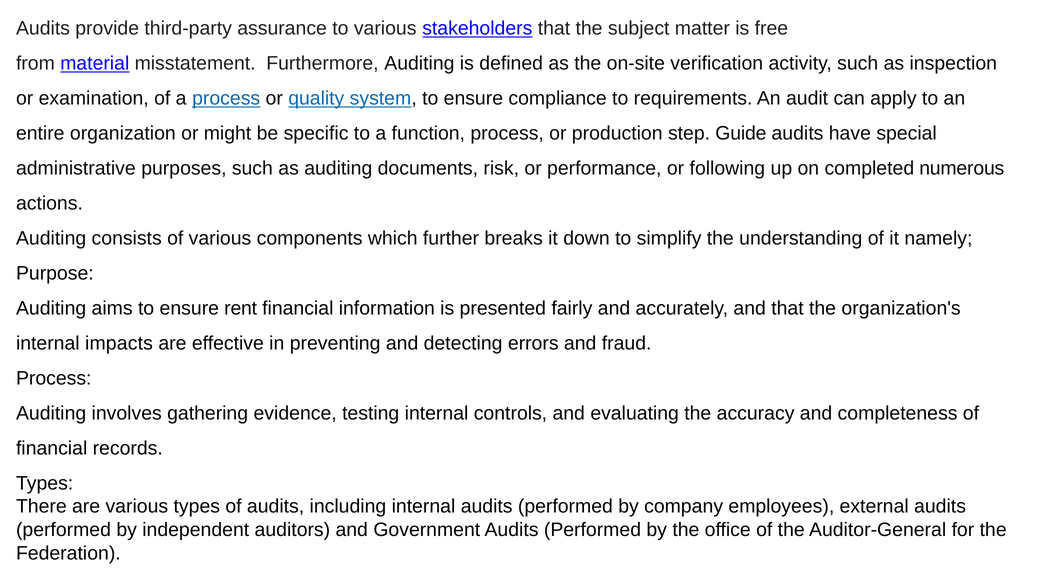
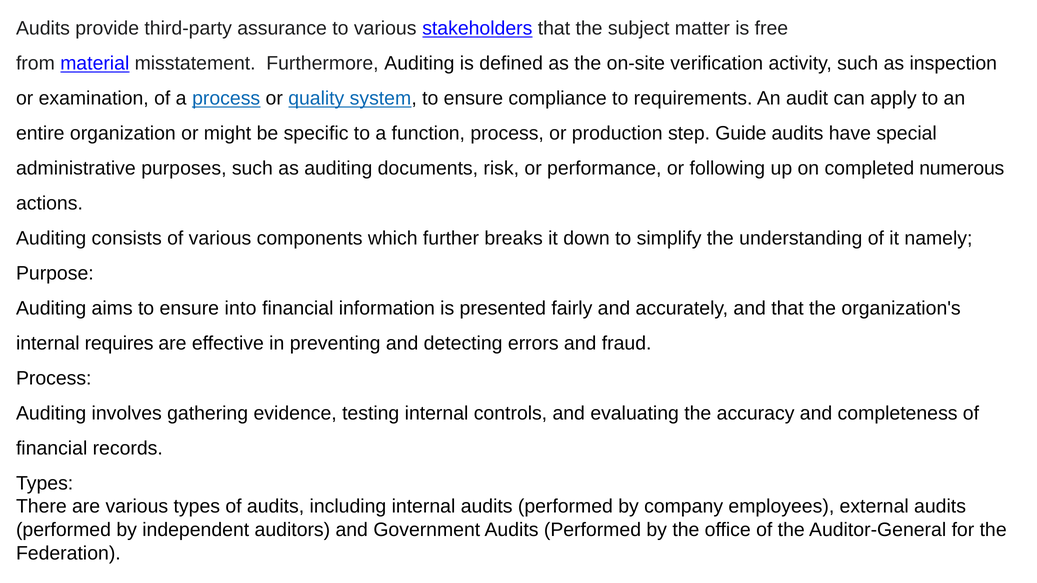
rent: rent -> into
impacts: impacts -> requires
